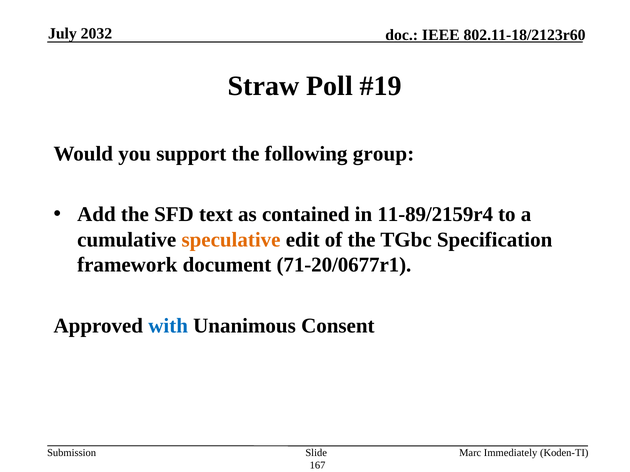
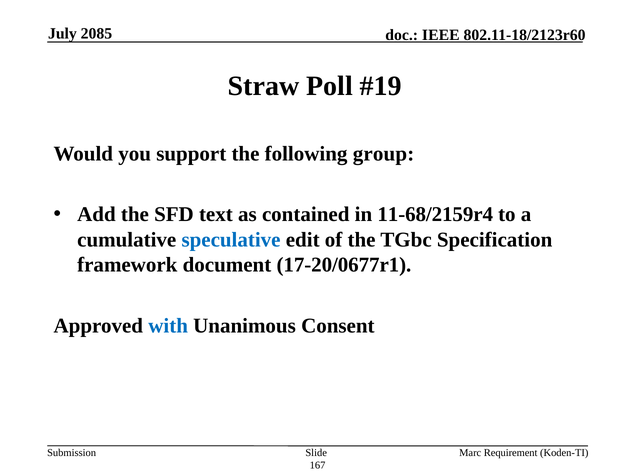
2032: 2032 -> 2085
11-89/2159r4: 11-89/2159r4 -> 11-68/2159r4
speculative colour: orange -> blue
71-20/0677r1: 71-20/0677r1 -> 17-20/0677r1
Immediately: Immediately -> Requirement
